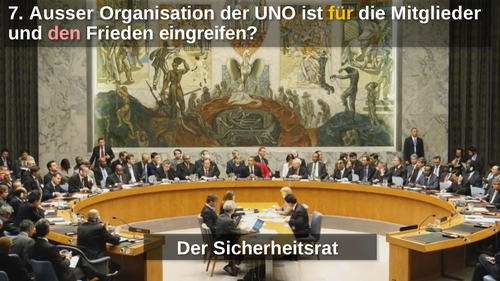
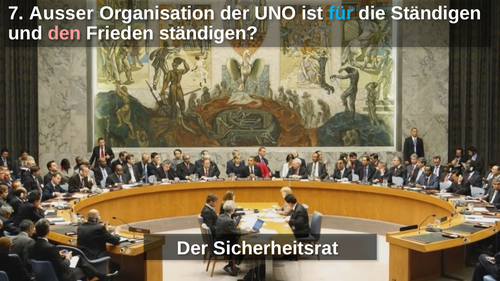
für colour: yellow -> light blue
die Mitglieder: Mitglieder -> Ständigen
Frieden eingreifen: eingreifen -> ständigen
